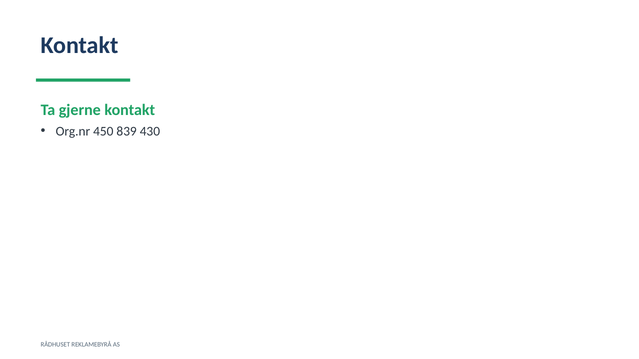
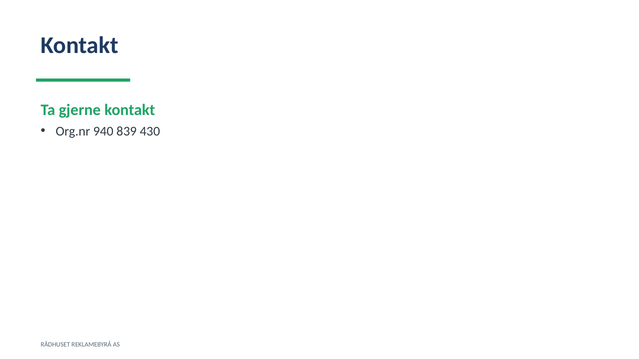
450: 450 -> 940
